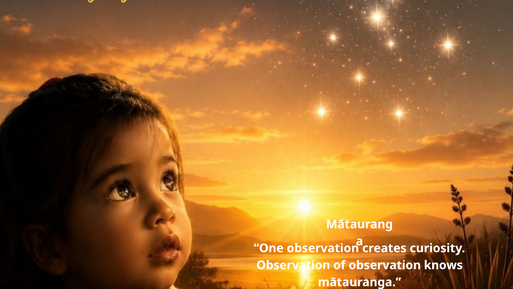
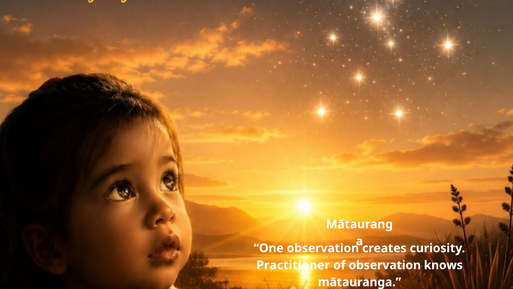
Observation at (293, 265): Observation -> Practitioner
